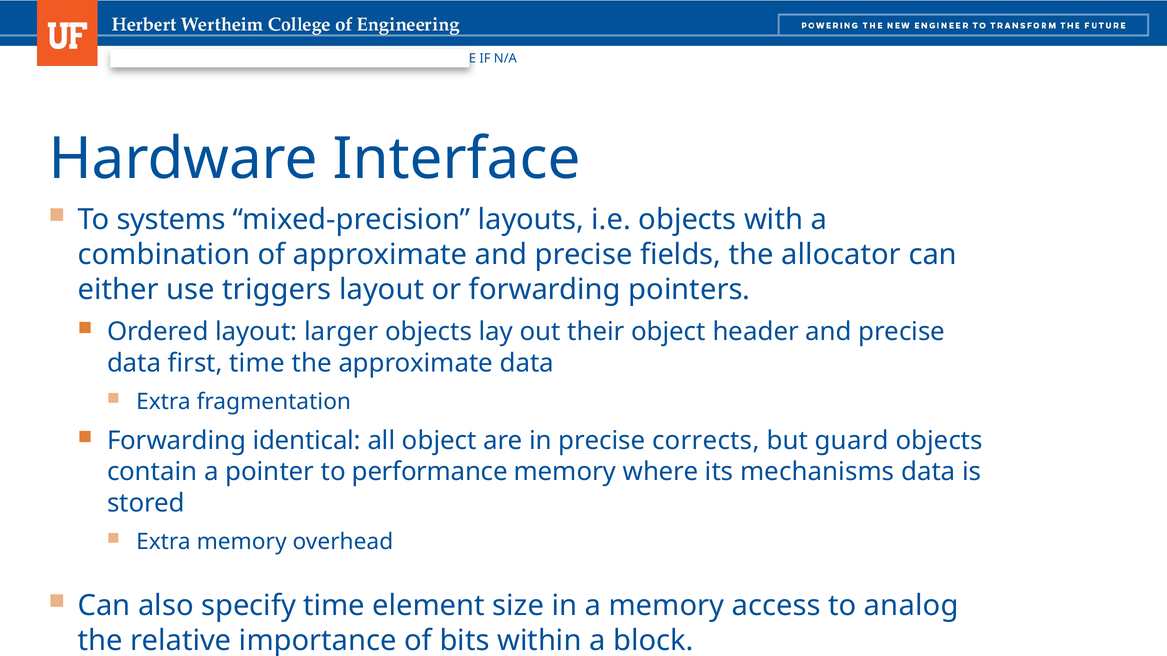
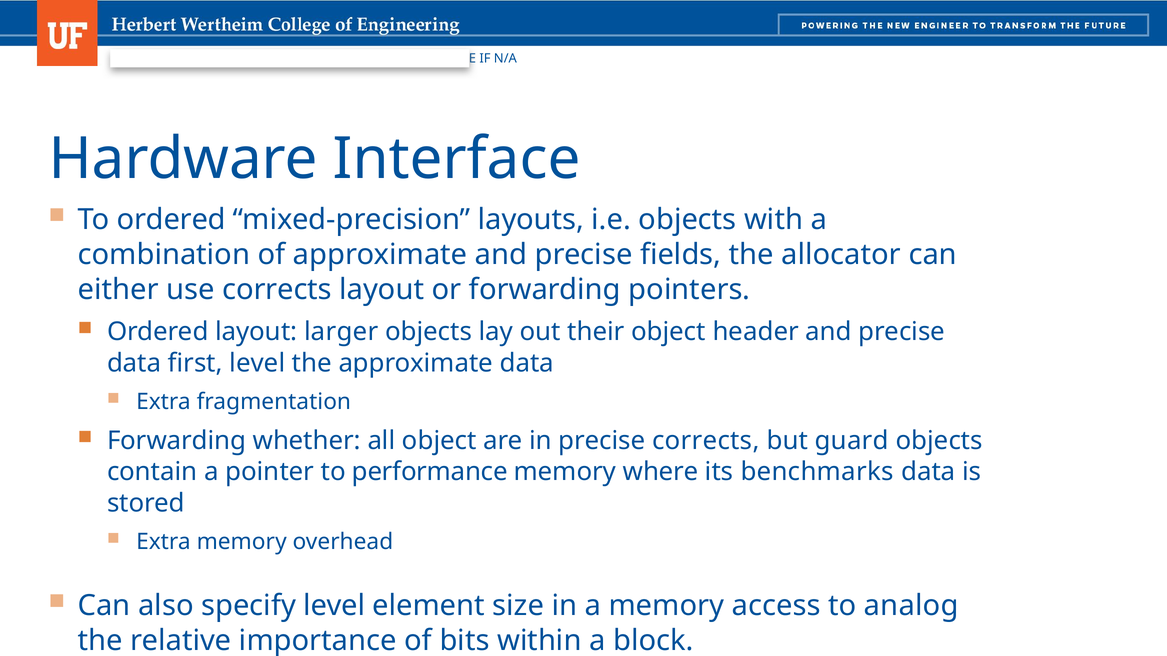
To systems: systems -> ordered
use triggers: triggers -> corrects
first time: time -> level
identical: identical -> whether
mechanisms: mechanisms -> benchmarks
specify time: time -> level
